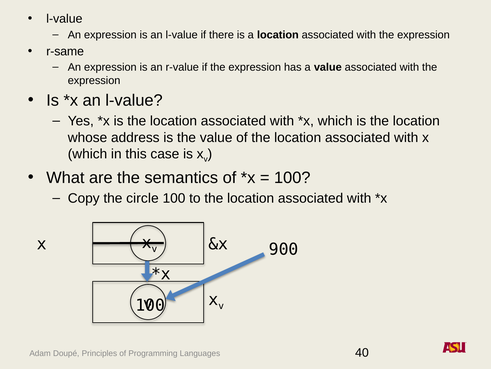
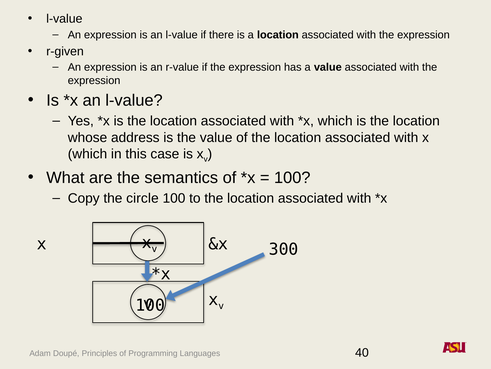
r-same: r-same -> r-given
900: 900 -> 300
